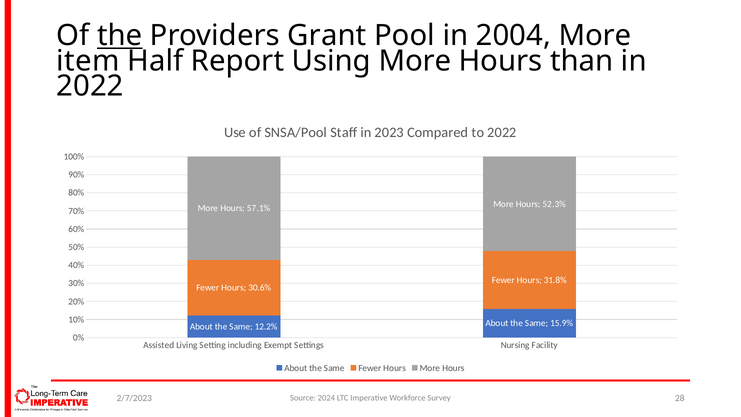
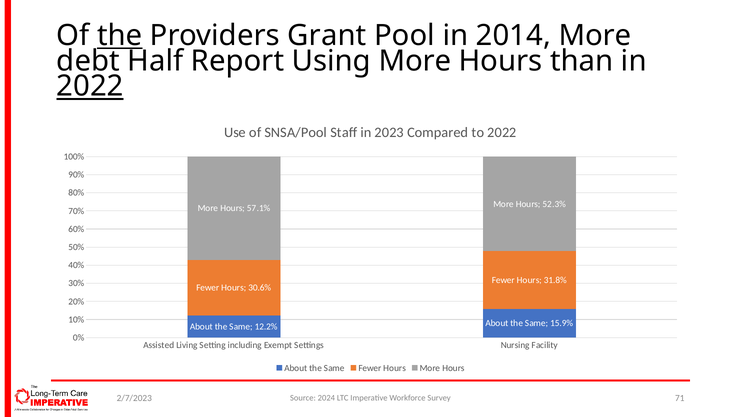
2004: 2004 -> 2014
item: item -> debt
2022 at (90, 86) underline: none -> present
28: 28 -> 71
